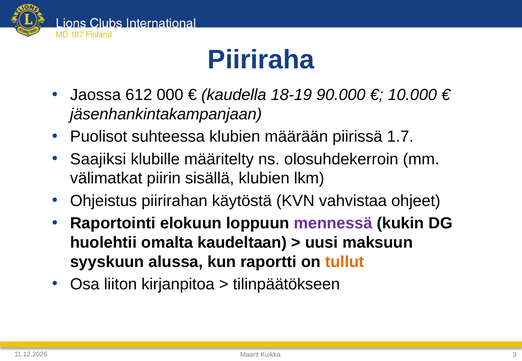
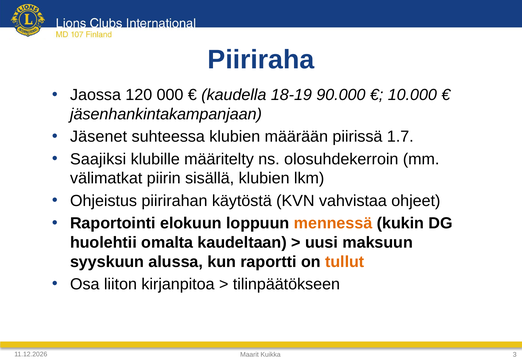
612: 612 -> 120
Puolisot: Puolisot -> Jäsenet
mennessä colour: purple -> orange
